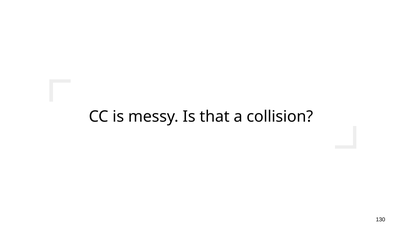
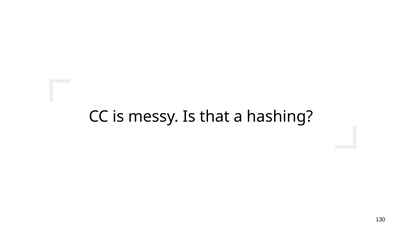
collision: collision -> hashing
